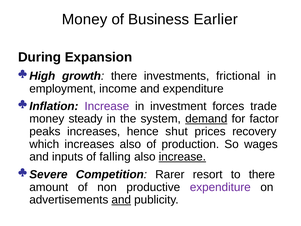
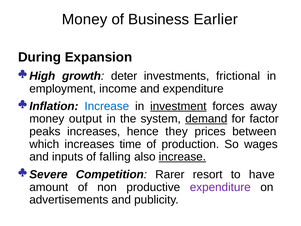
growth there: there -> deter
Increase at (107, 106) colour: purple -> blue
investment underline: none -> present
trade: trade -> away
steady: steady -> output
shut: shut -> they
recovery: recovery -> between
increases also: also -> time
to there: there -> have
and at (121, 200) underline: present -> none
